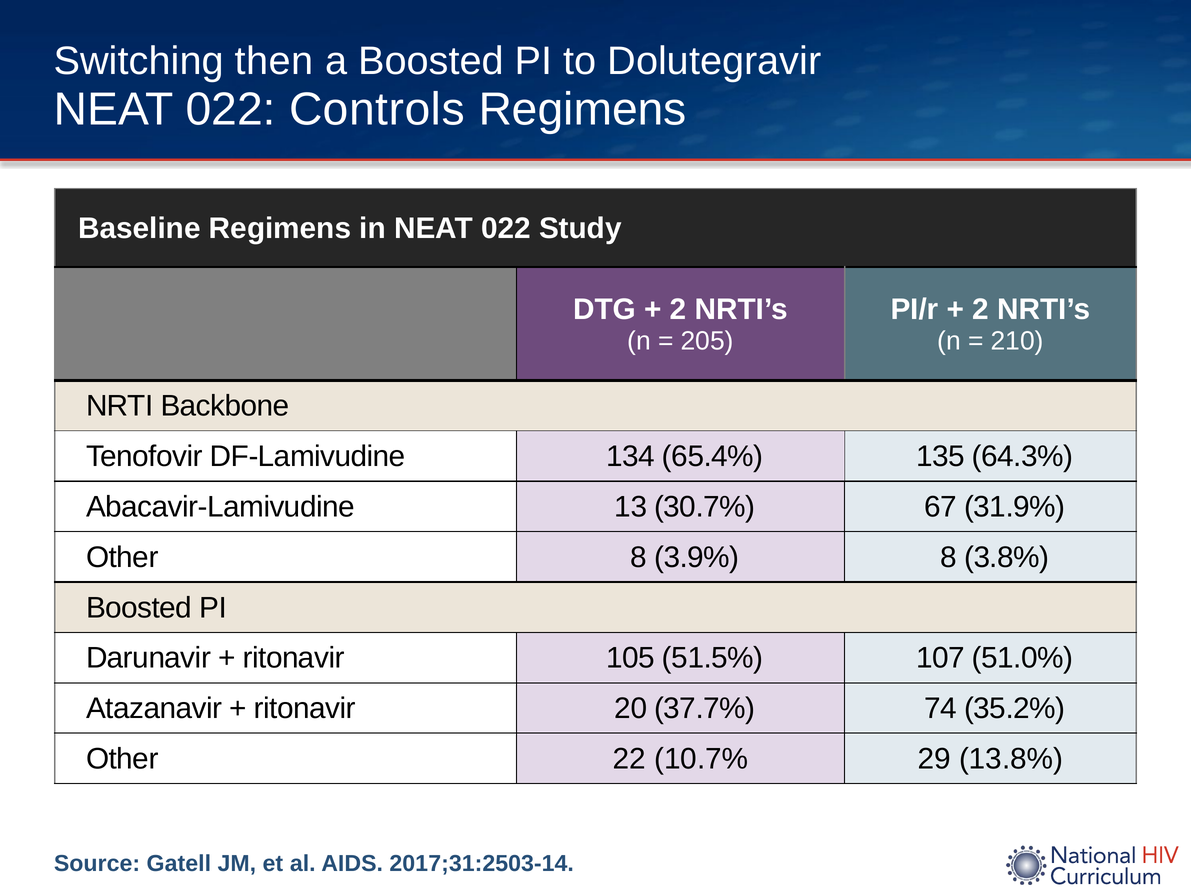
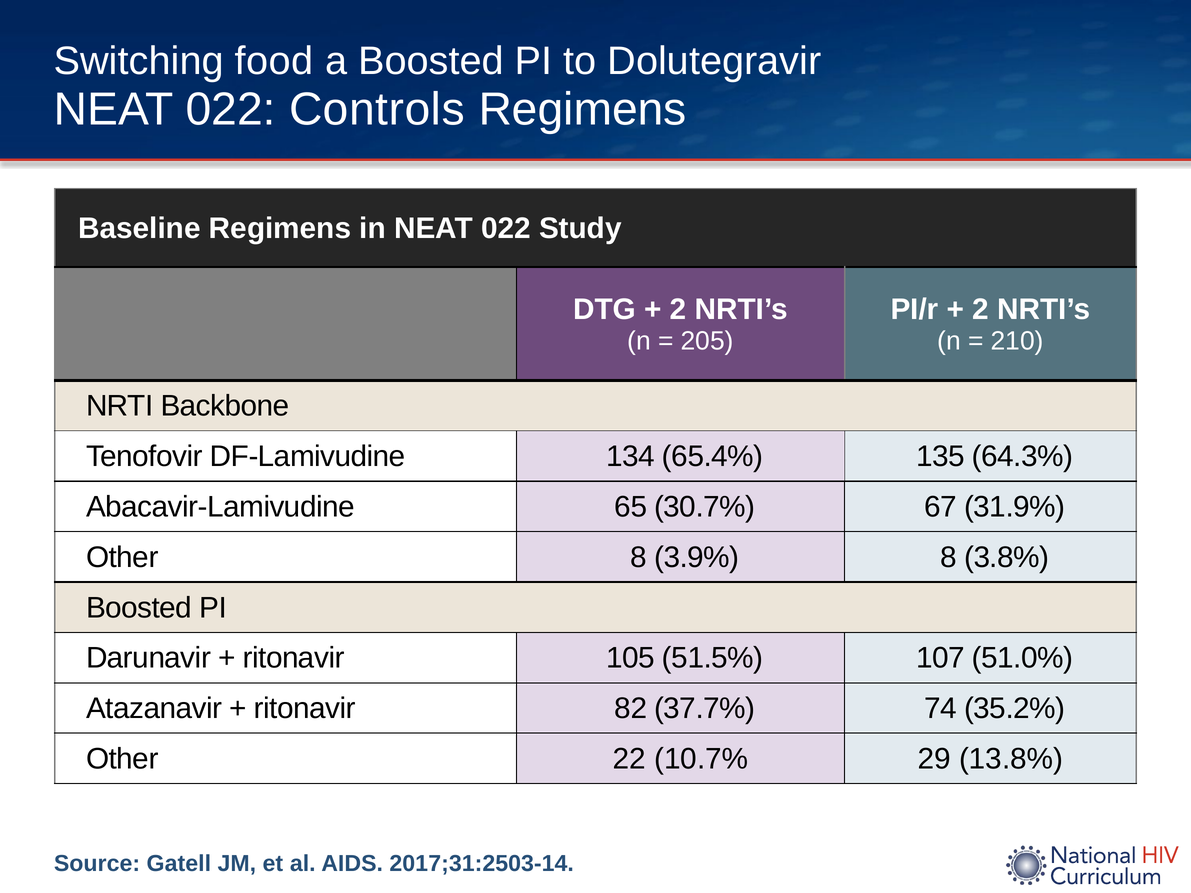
then: then -> food
13: 13 -> 65
20: 20 -> 82
